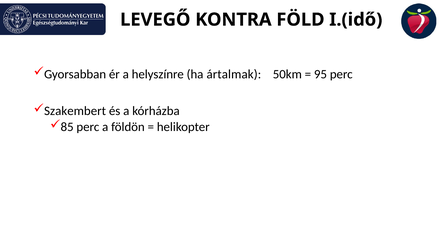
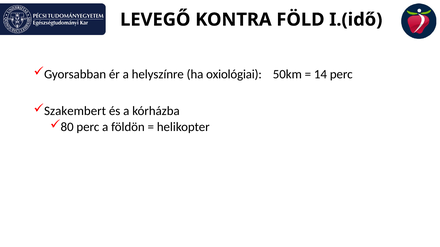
ártalmak: ártalmak -> oxiológiai
95: 95 -> 14
85: 85 -> 80
